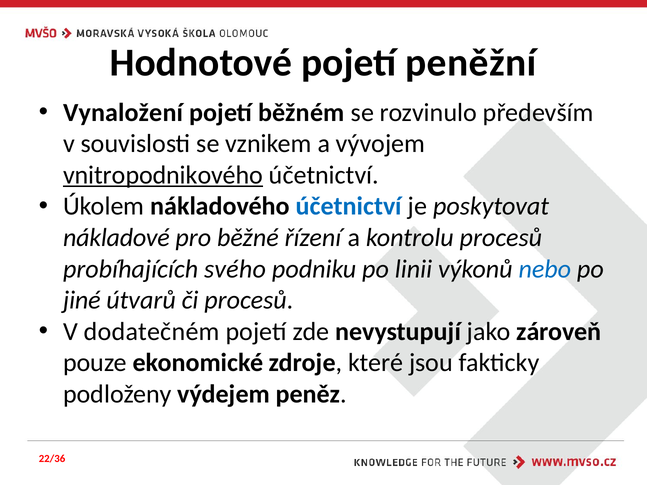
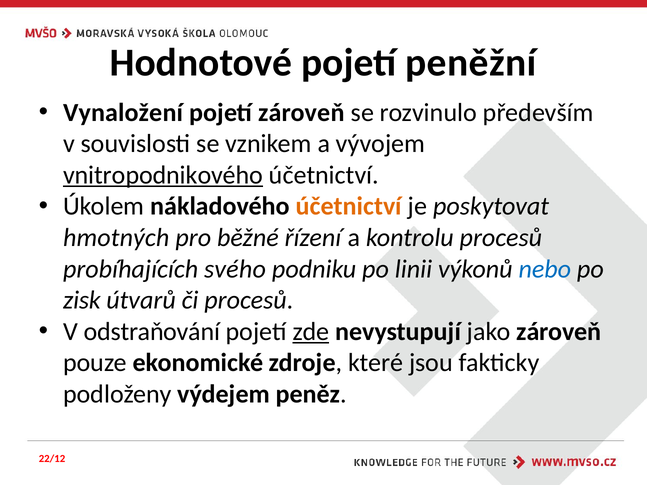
pojetí běžném: běžném -> zároveň
účetnictví at (349, 206) colour: blue -> orange
nákladové: nákladové -> hmotných
jiné: jiné -> zisk
dodatečném: dodatečném -> odstraňování
zde underline: none -> present
22/36: 22/36 -> 22/12
